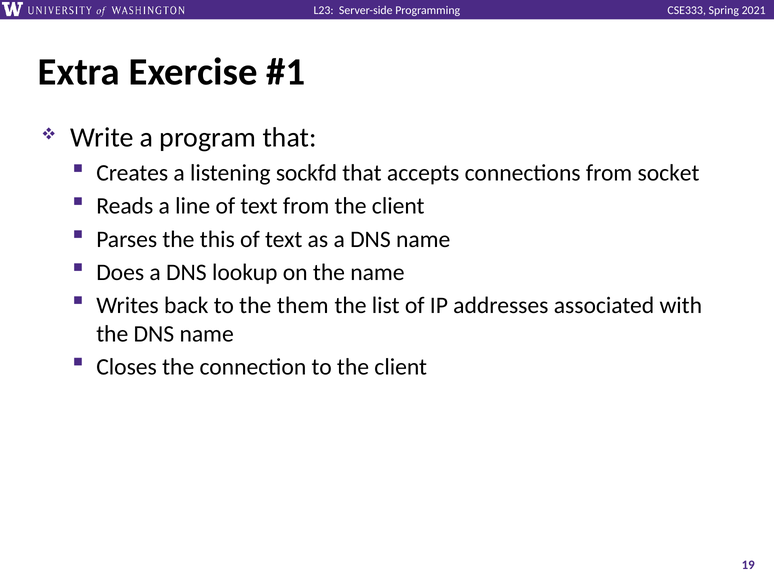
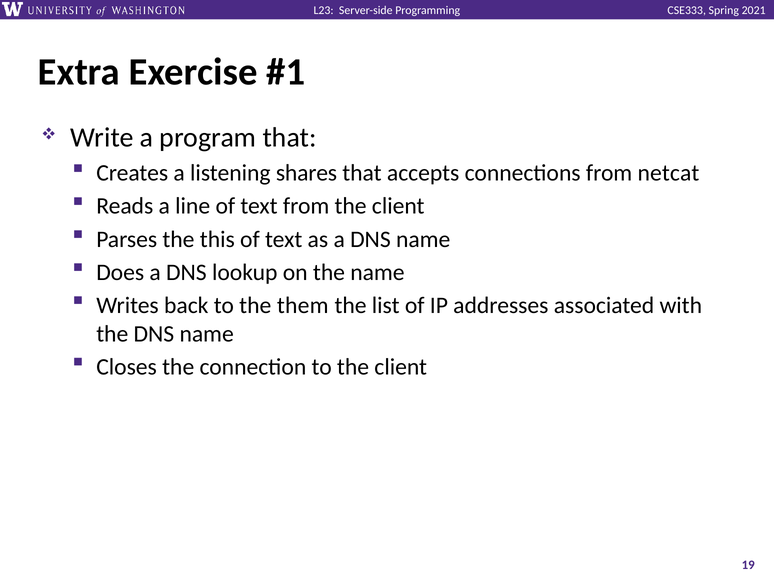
sockfd: sockfd -> shares
socket: socket -> netcat
